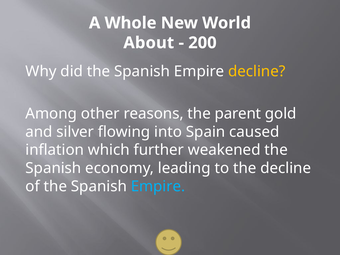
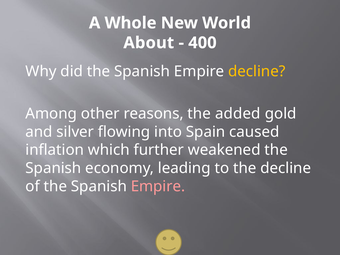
200: 200 -> 400
parent: parent -> added
Empire at (158, 186) colour: light blue -> pink
